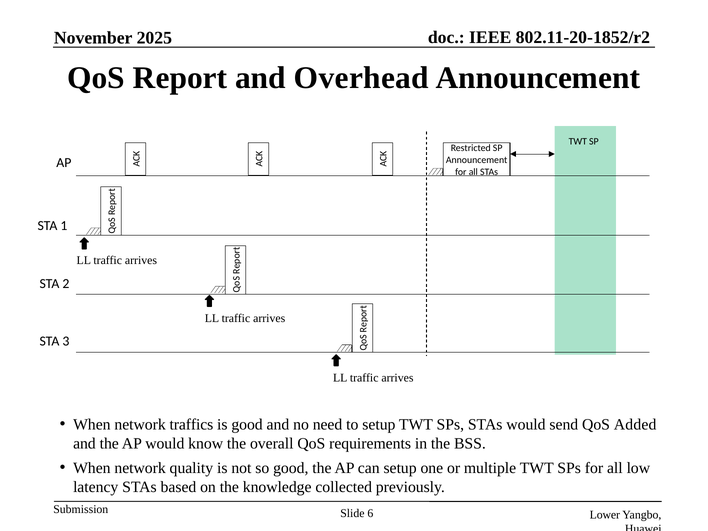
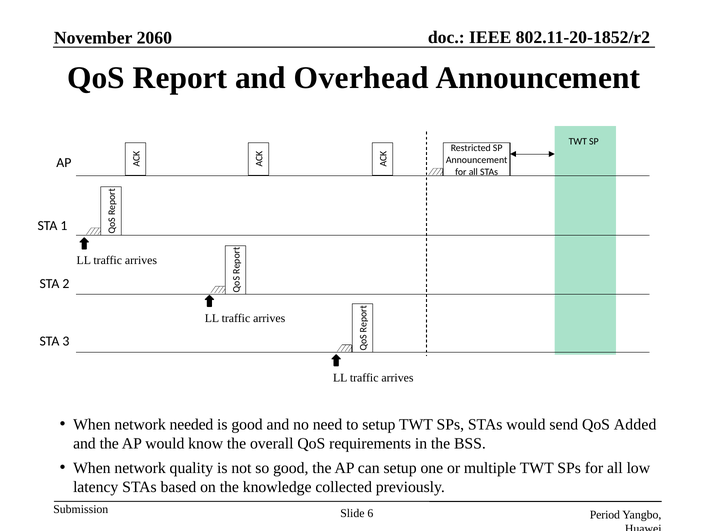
2025: 2025 -> 2060
traffics: traffics -> needed
Lower: Lower -> Period
